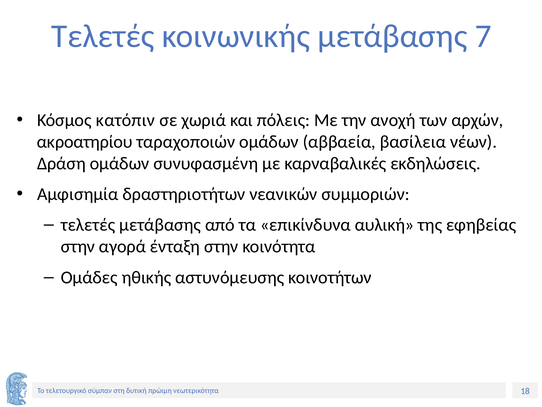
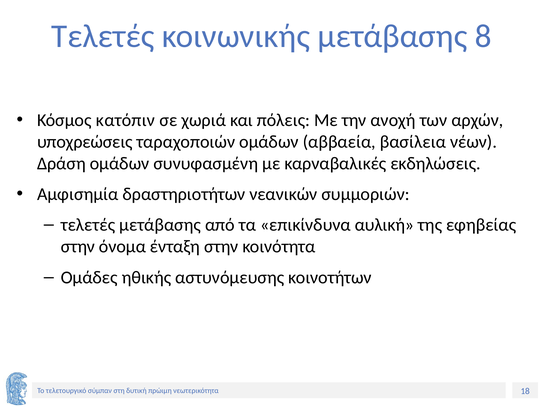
7: 7 -> 8
ακροατηρίου: ακροατηρίου -> υποχρεώσεις
αγορά: αγορά -> όνομα
